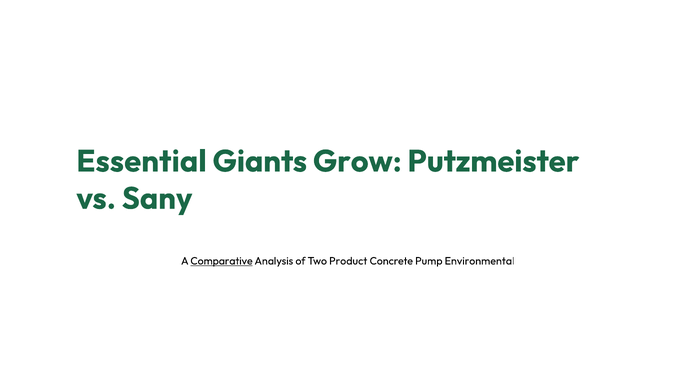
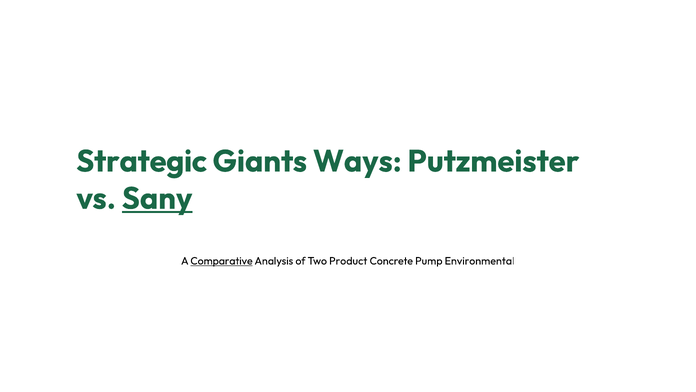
Essential: Essential -> Strategic
Grow: Grow -> Ways
Sany underline: none -> present
